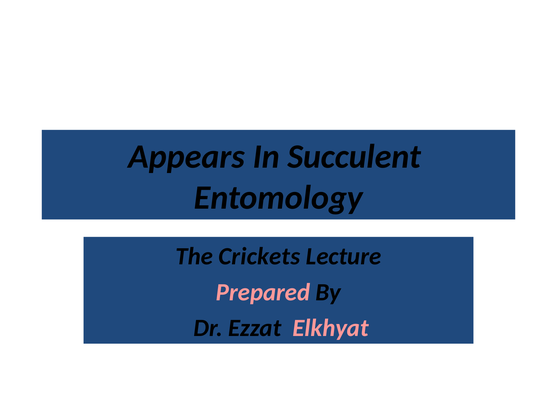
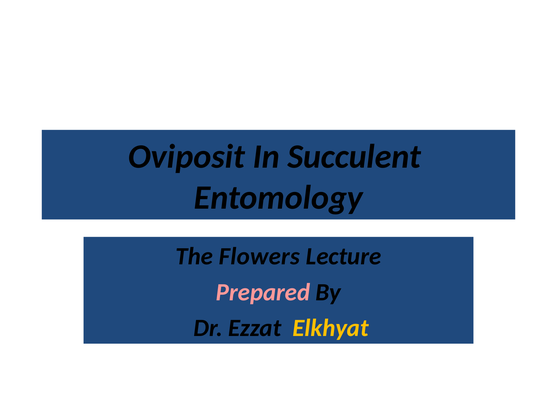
Appears: Appears -> Oviposit
Crickets: Crickets -> Flowers
Elkhyat colour: pink -> yellow
